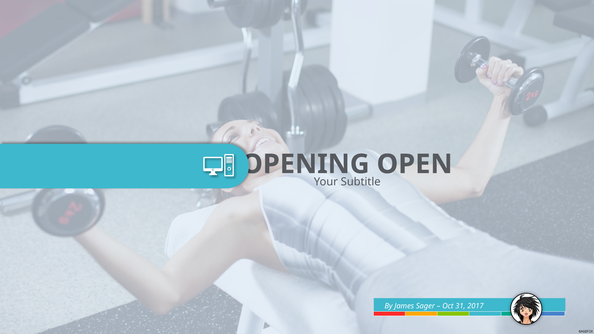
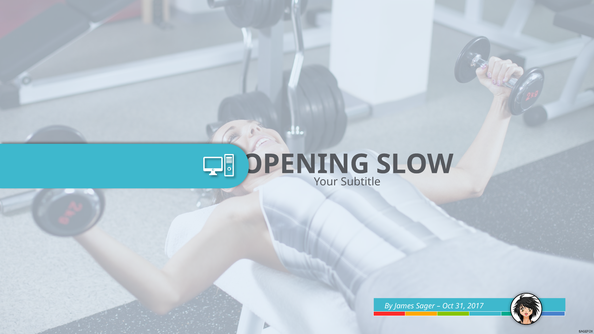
OPEN: OPEN -> SLOW
